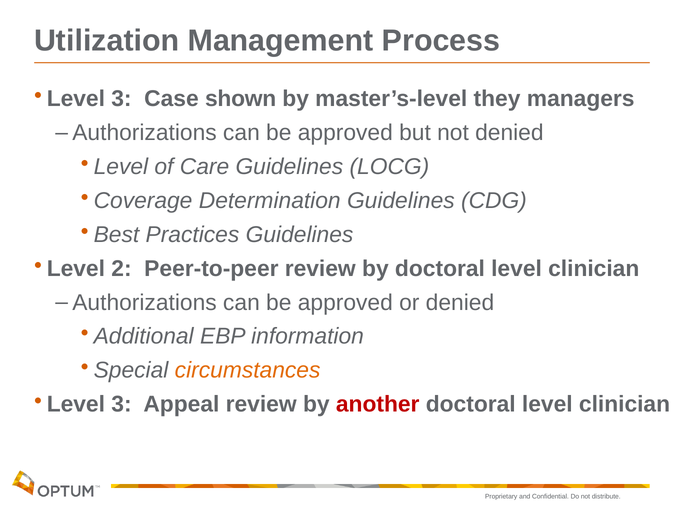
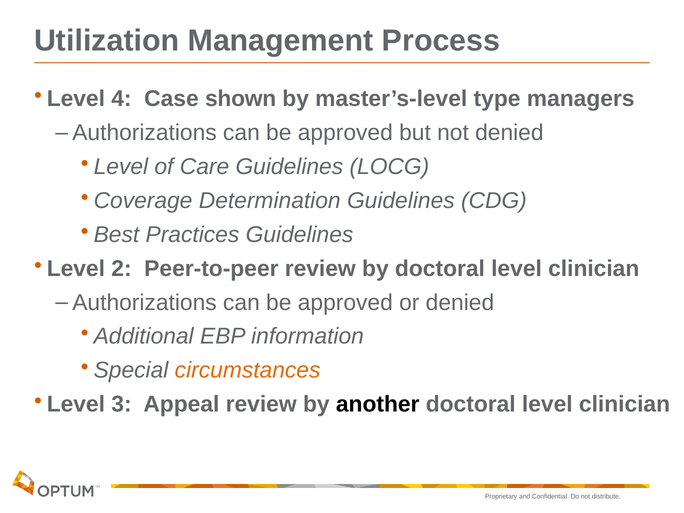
3 at (121, 99): 3 -> 4
they: they -> type
another colour: red -> black
